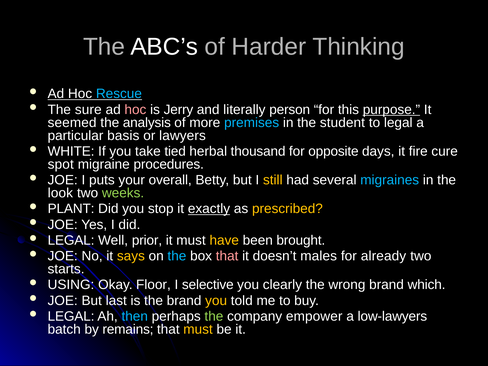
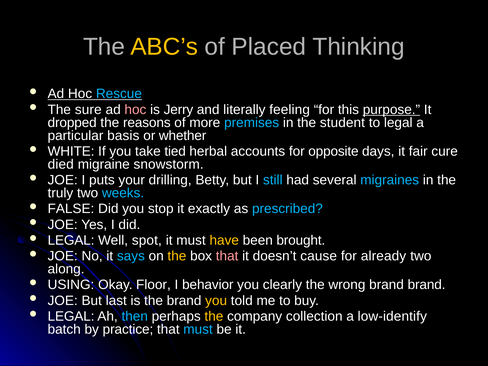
ABC’s colour: white -> yellow
Harder: Harder -> Placed
person: person -> feeling
seemed: seemed -> dropped
analysis: analysis -> reasons
lawyers: lawyers -> whether
thousand: thousand -> accounts
fire: fire -> fair
spot: spot -> died
procedures: procedures -> snowstorm
overall: overall -> drilling
still colour: yellow -> light blue
look: look -> truly
weeks colour: light green -> light blue
PLANT: PLANT -> FALSE
exactly underline: present -> none
prescribed colour: yellow -> light blue
prior: prior -> spot
says colour: yellow -> light blue
the at (177, 256) colour: light blue -> yellow
males: males -> cause
starts: starts -> along
selective: selective -> behavior
brand which: which -> brand
the at (214, 316) colour: light green -> yellow
empower: empower -> collection
low-lawyers: low-lawyers -> low-identify
remains: remains -> practice
must at (198, 329) colour: yellow -> light blue
